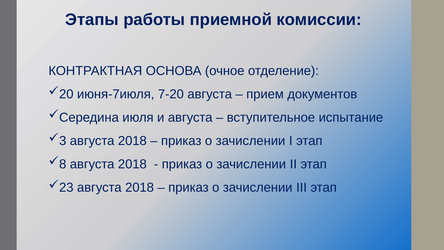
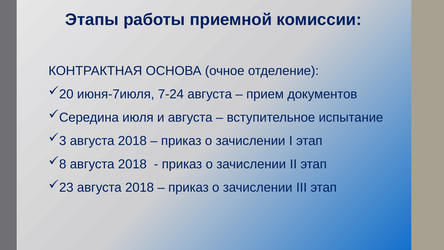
7-20: 7-20 -> 7-24
